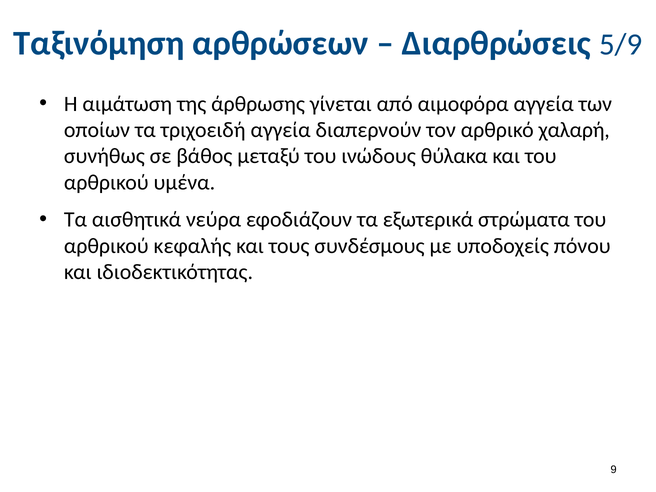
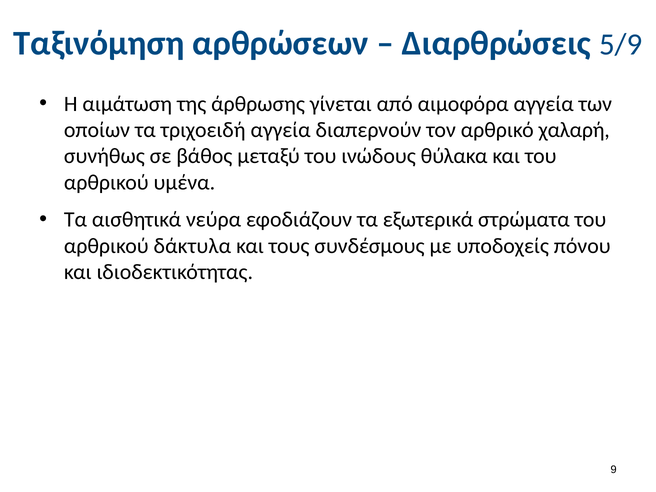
κεφαλής: κεφαλής -> δάκτυλα
